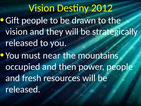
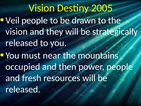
2012: 2012 -> 2005
Gift: Gift -> Veil
